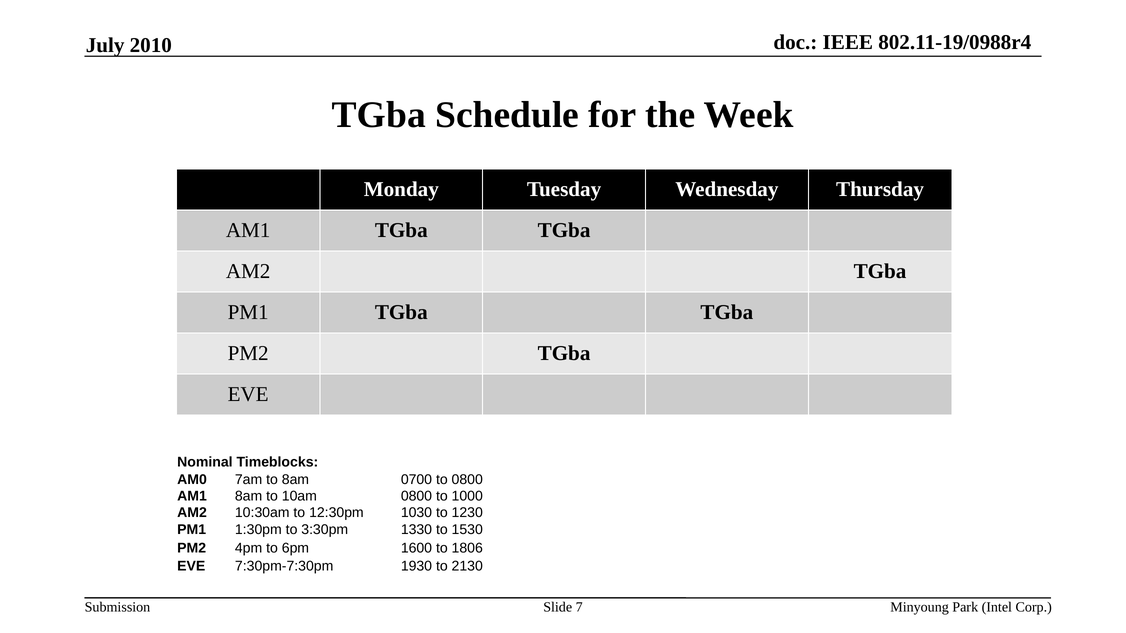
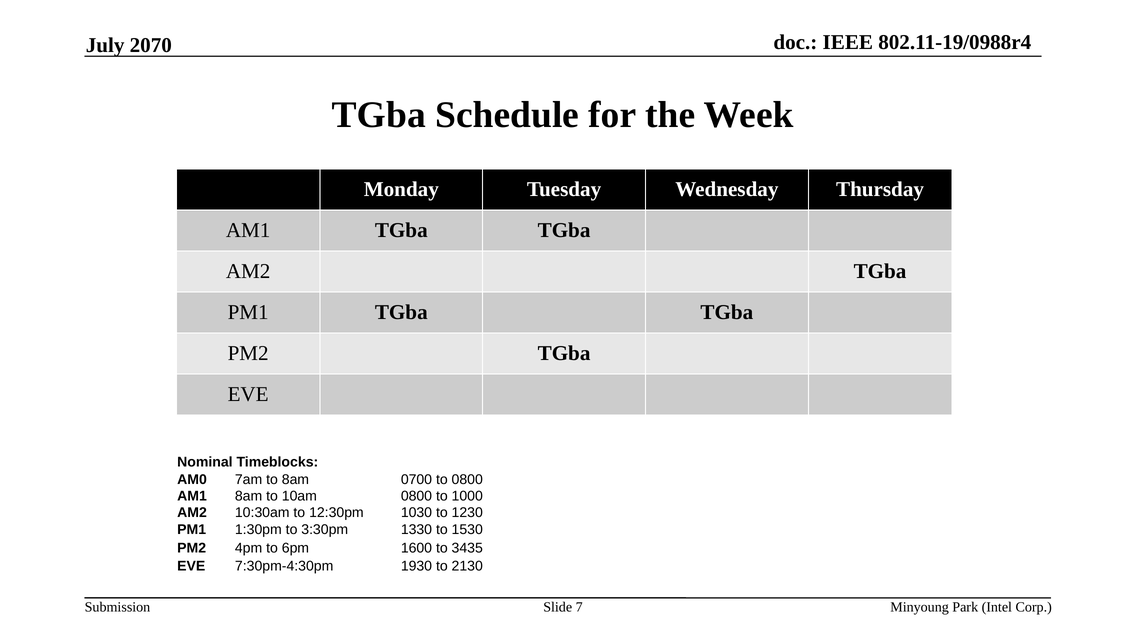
2010: 2010 -> 2070
1806: 1806 -> 3435
7:30pm-7:30pm: 7:30pm-7:30pm -> 7:30pm-4:30pm
